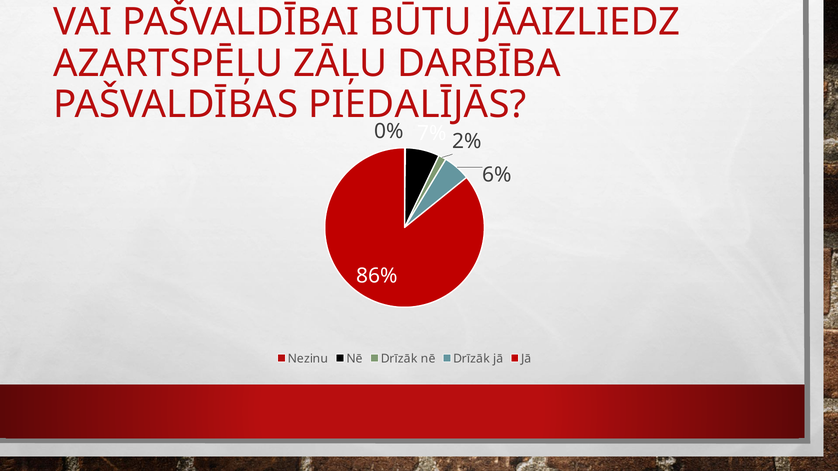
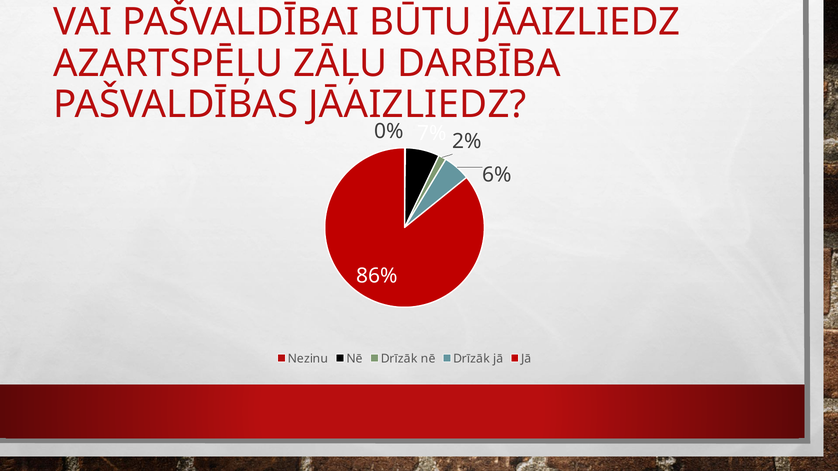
PAŠVALDĪBAS PIEDALĪJĀS: PIEDALĪJĀS -> JĀAIZLIEDZ
